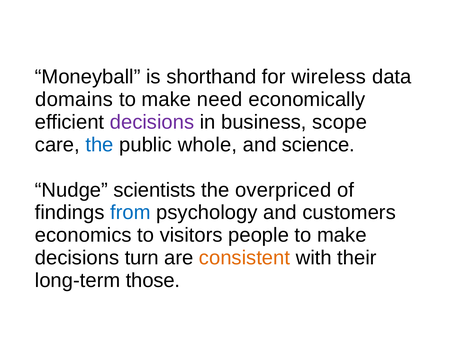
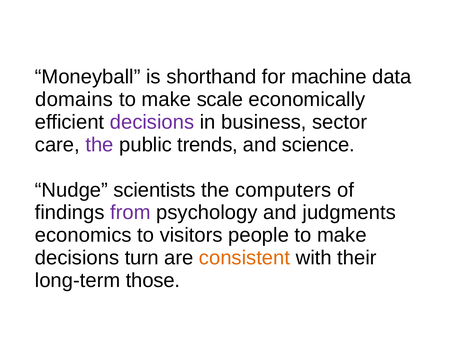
wireless: wireless -> machine
need: need -> scale
scope: scope -> sector
the at (100, 144) colour: blue -> purple
whole: whole -> trends
overpriced: overpriced -> computers
from colour: blue -> purple
customers: customers -> judgments
